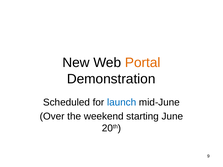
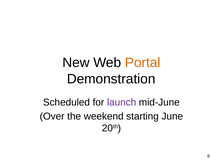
launch colour: blue -> purple
